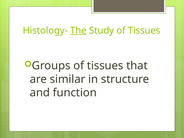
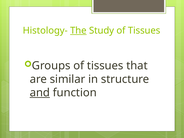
and underline: none -> present
